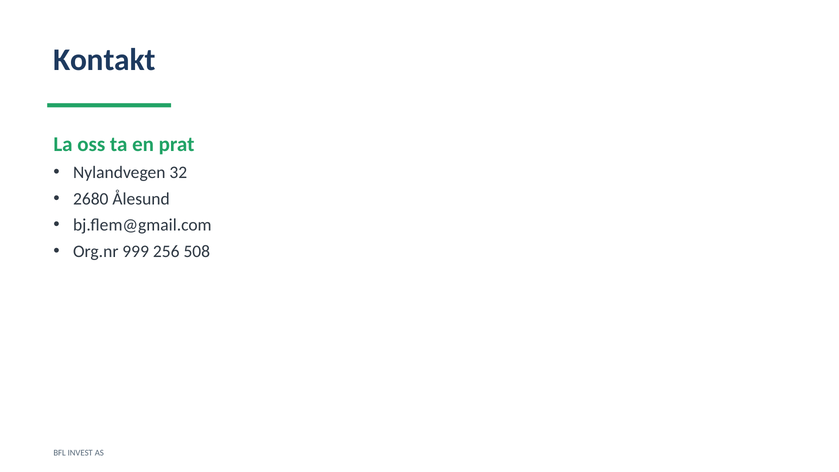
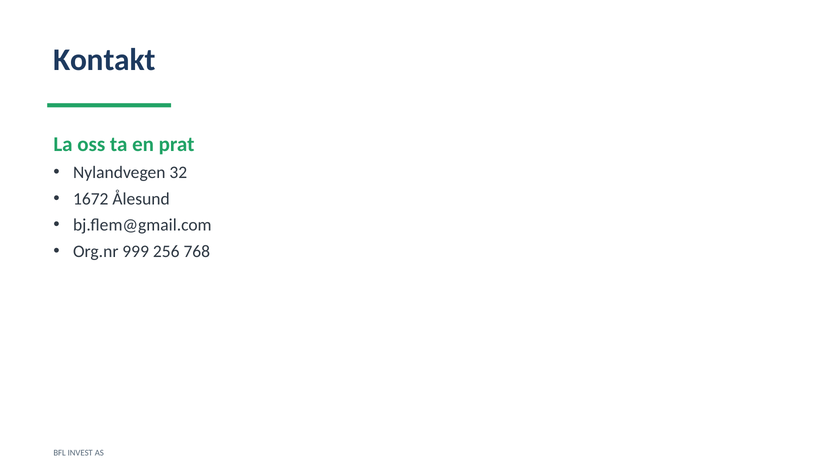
2680: 2680 -> 1672
508: 508 -> 768
